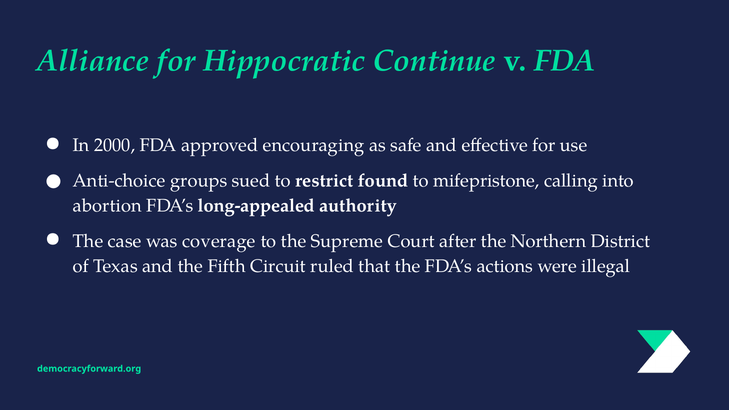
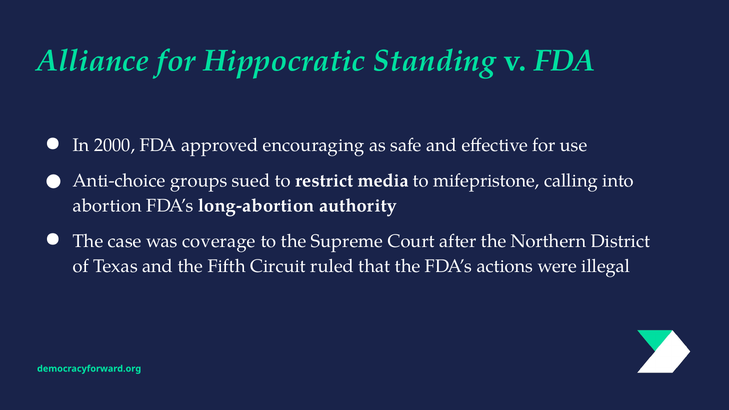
Continue: Continue -> Standing
found: found -> media
long-appealed: long-appealed -> long-abortion
